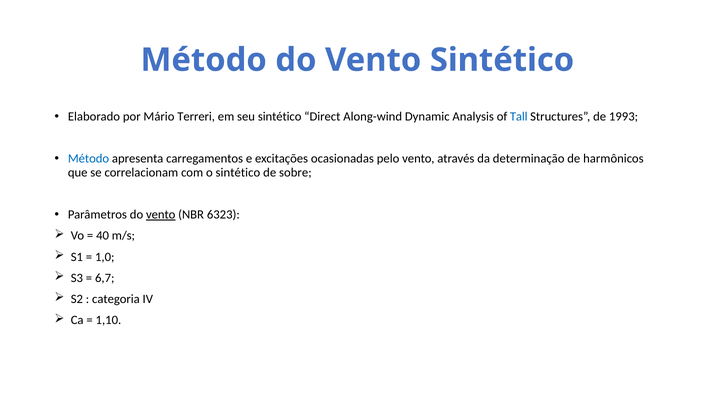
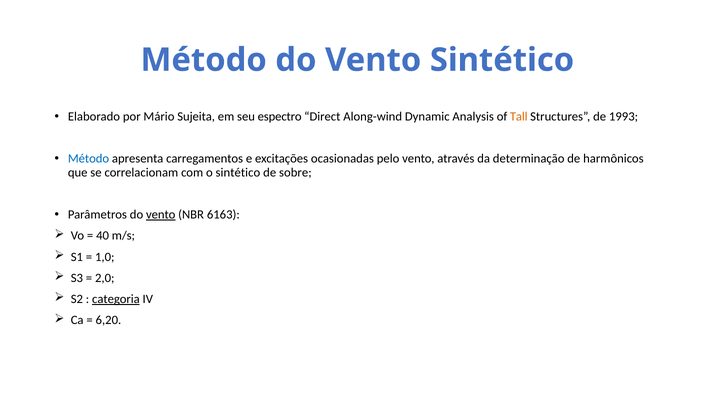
Terreri: Terreri -> Sujeita
seu sintético: sintético -> espectro
Tall colour: blue -> orange
6323: 6323 -> 6163
6,7: 6,7 -> 2,0
categoria underline: none -> present
1,10: 1,10 -> 6,20
